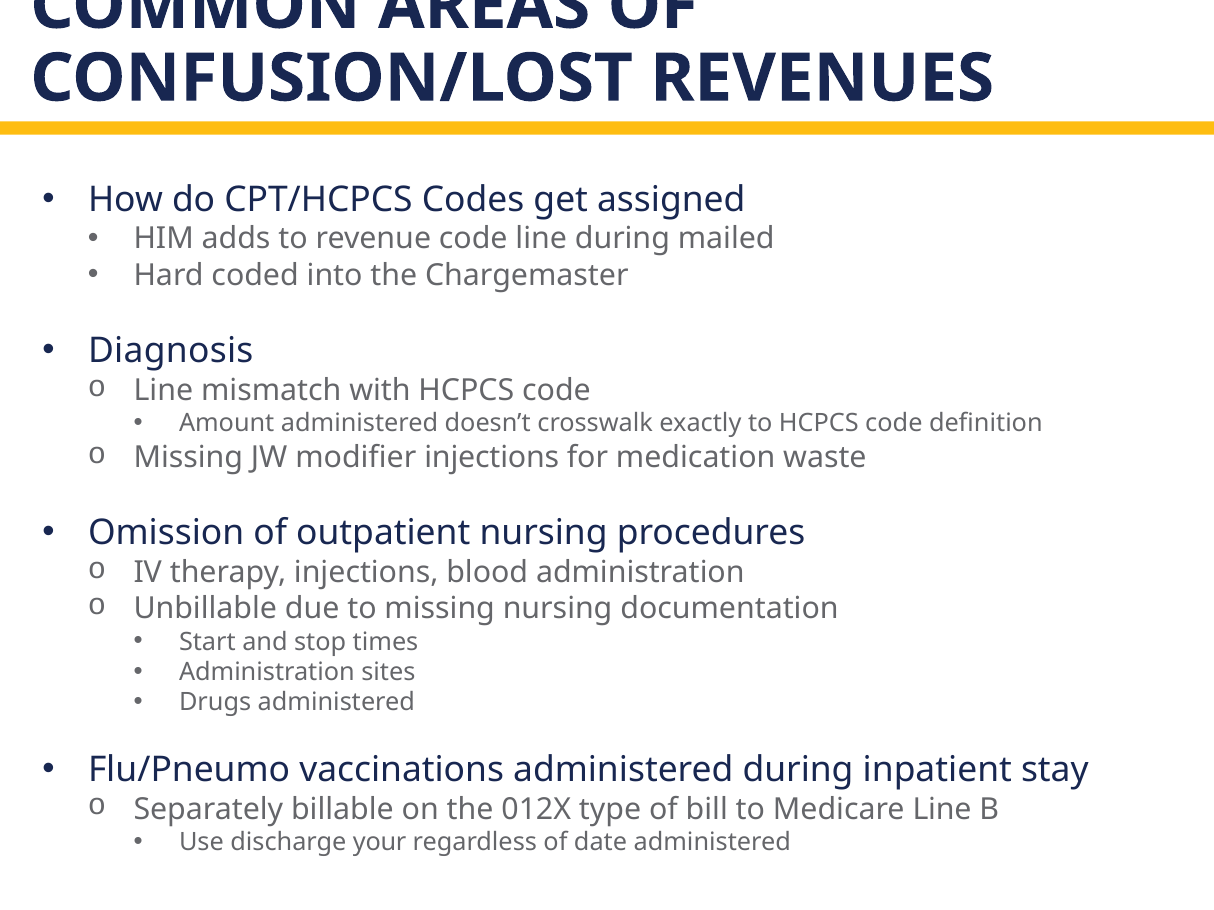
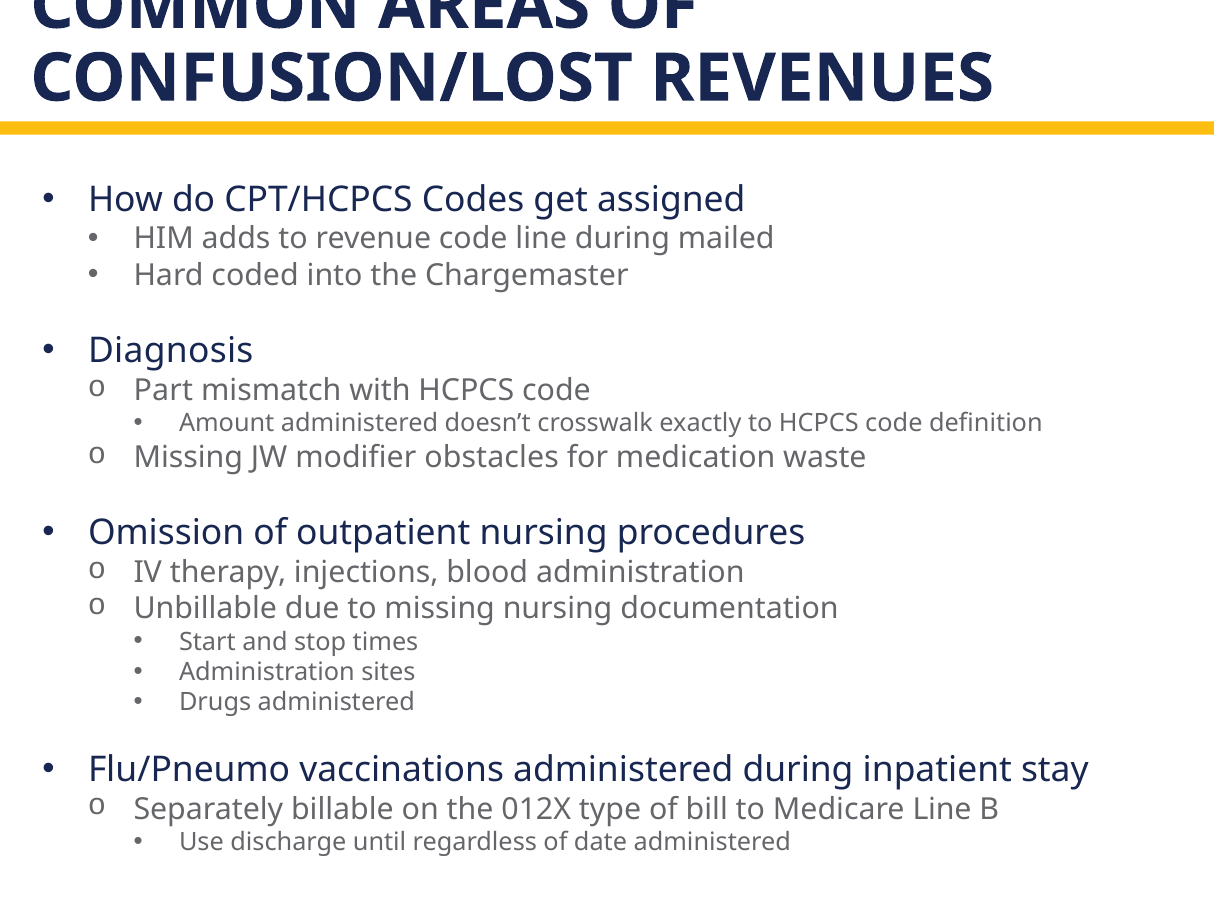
Line at (163, 391): Line -> Part
modifier injections: injections -> obstacles
your: your -> until
